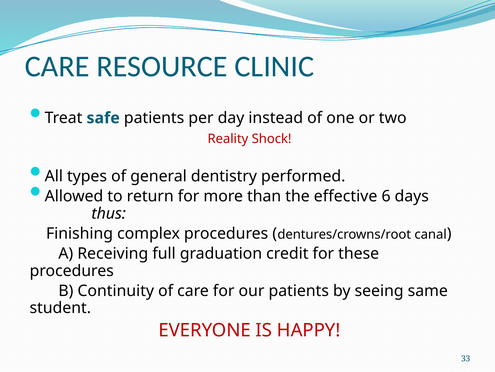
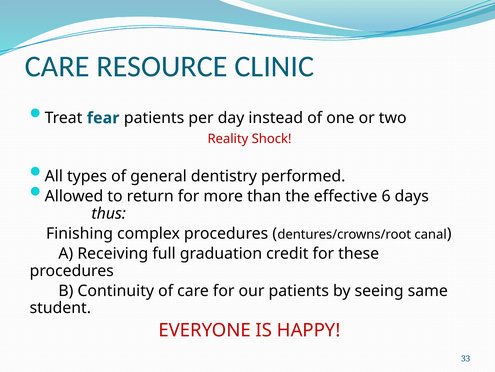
safe: safe -> fear
